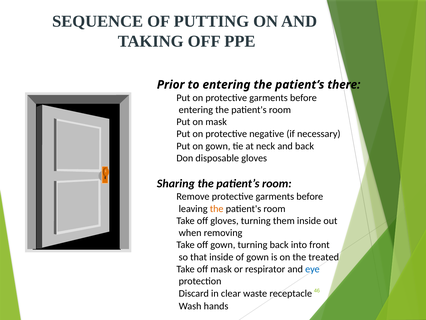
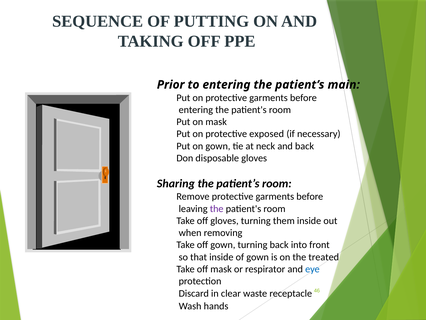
there: there -> main
negative: negative -> exposed
the at (217, 208) colour: orange -> purple
